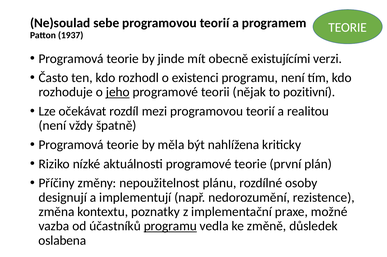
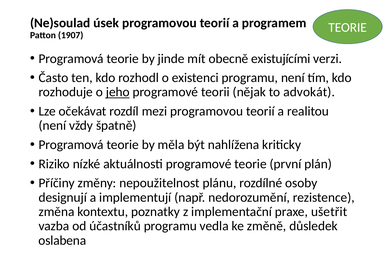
sebe: sebe -> úsek
1937: 1937 -> 1907
pozitivní: pozitivní -> advokát
možné: možné -> ušetřit
programu at (170, 226) underline: present -> none
